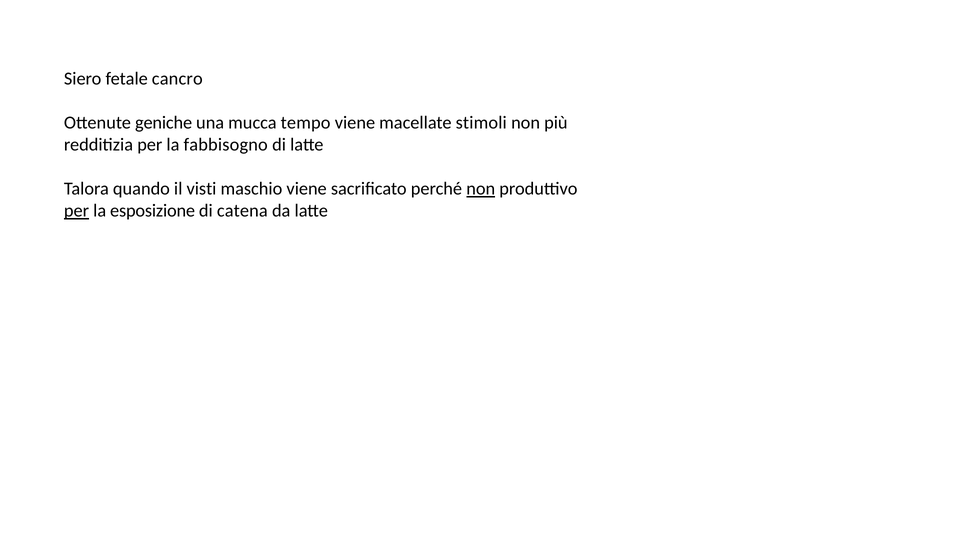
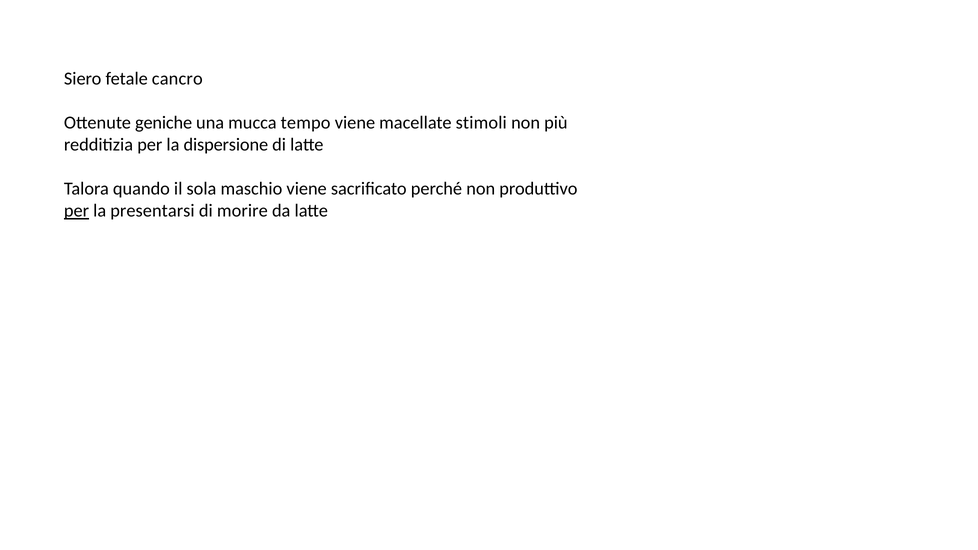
fabbisogno: fabbisogno -> dispersione
visti: visti -> sola
non at (481, 189) underline: present -> none
esposizione: esposizione -> presentarsi
catena: catena -> morire
